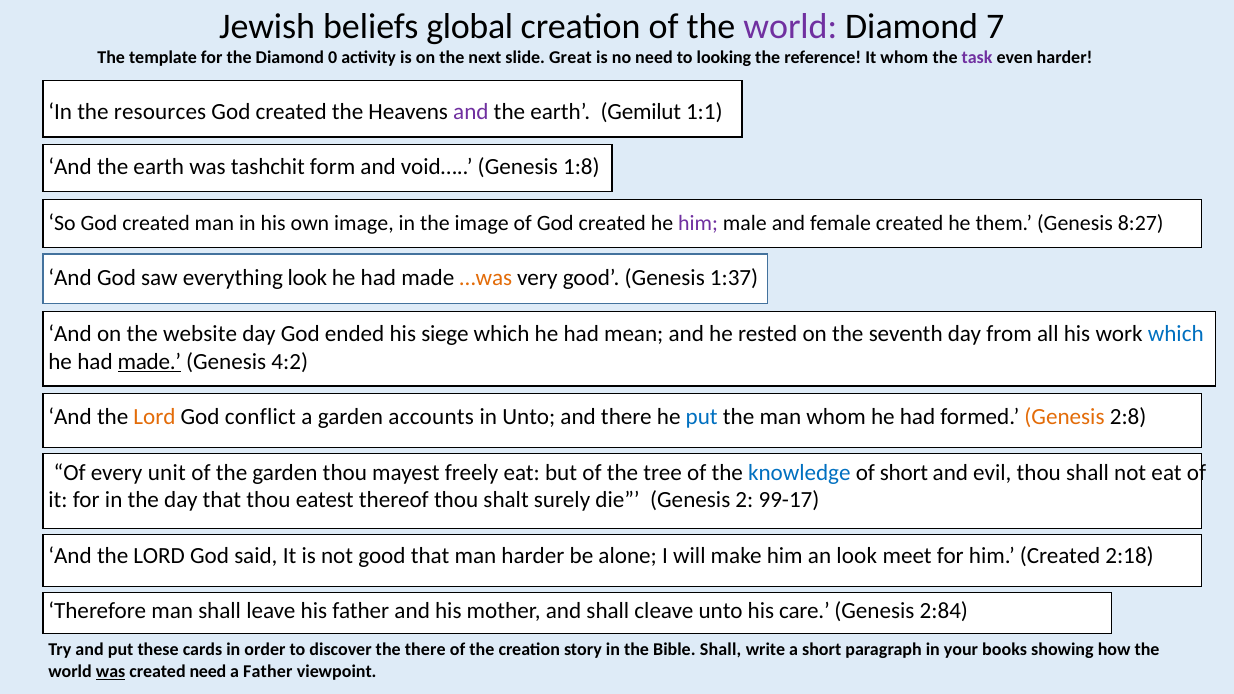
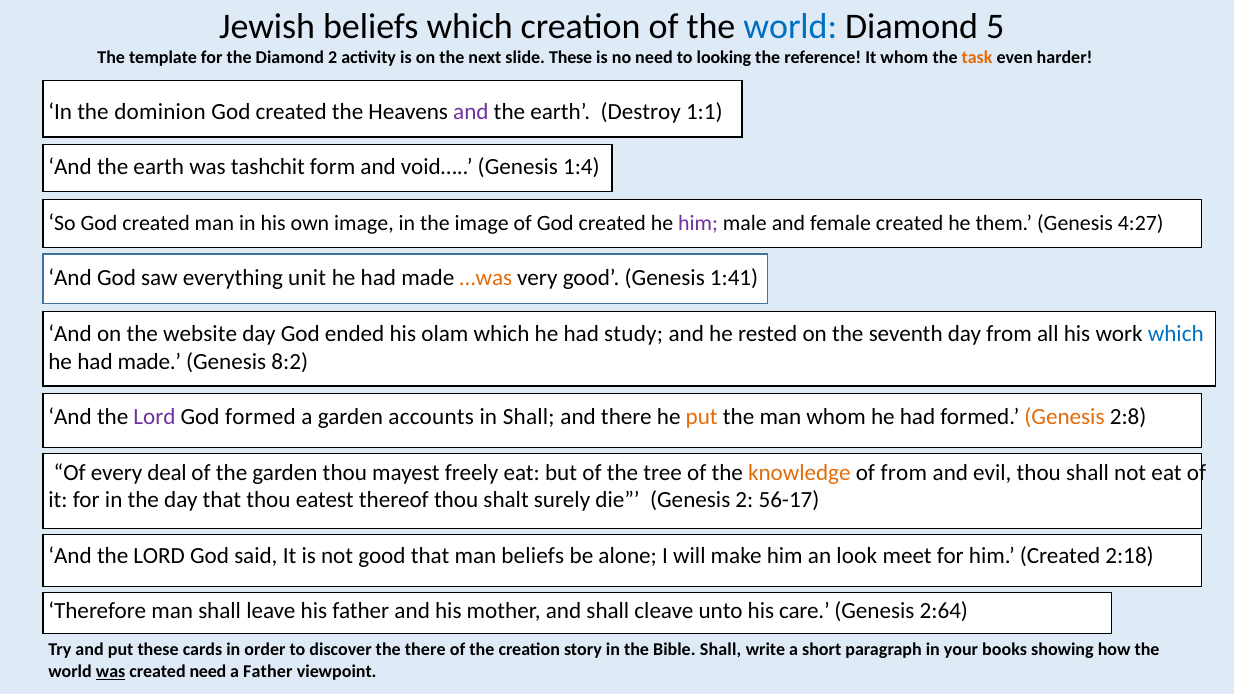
beliefs global: global -> which
world at (790, 27) colour: purple -> blue
7: 7 -> 5
Diamond 0: 0 -> 2
slide Great: Great -> These
task colour: purple -> orange
resources: resources -> dominion
Gemilut: Gemilut -> Destroy
1:8: 1:8 -> 1:4
8:27: 8:27 -> 4:27
everything look: look -> unit
1:37: 1:37 -> 1:41
siege: siege -> olam
mean: mean -> study
made at (149, 361) underline: present -> none
4:2: 4:2 -> 8:2
Lord at (154, 417) colour: orange -> purple
God conflict: conflict -> formed
in Unto: Unto -> Shall
put at (702, 417) colour: blue -> orange
unit: unit -> deal
knowledge colour: blue -> orange
of short: short -> from
99-17: 99-17 -> 56-17
man harder: harder -> beliefs
2:84: 2:84 -> 2:64
